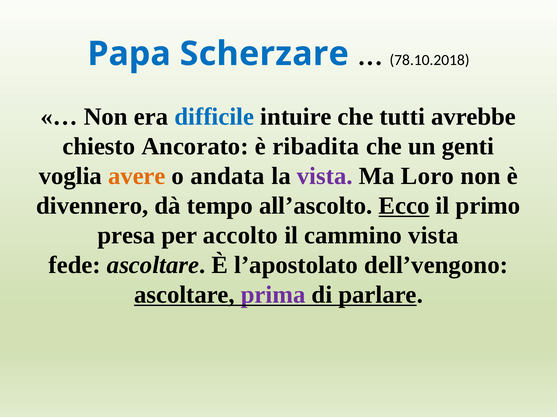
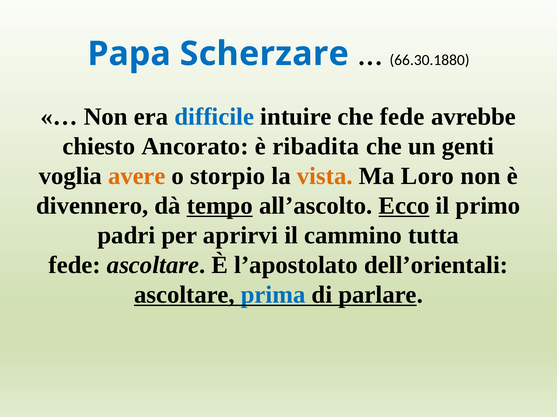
78.10.2018: 78.10.2018 -> 66.30.1880
che tutti: tutti -> fede
andata: andata -> storpio
vista at (325, 176) colour: purple -> orange
tempo underline: none -> present
presa: presa -> padri
accolto: accolto -> aprirvi
cammino vista: vista -> tutta
dell’vengono: dell’vengono -> dell’orientali
prima colour: purple -> blue
